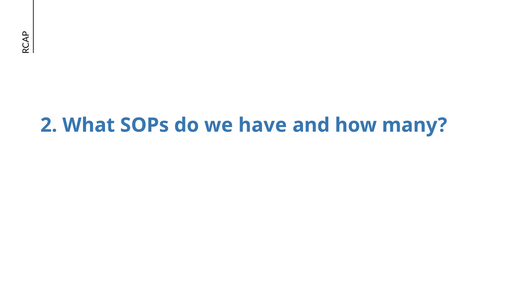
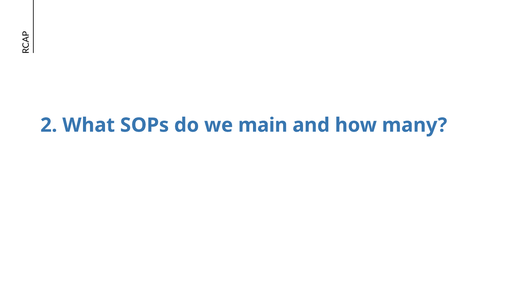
have: have -> main
